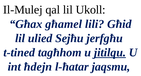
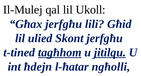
Għax għamel: għamel -> jerfgħu
Sejħu: Sejħu -> Skont
tagħhom underline: none -> present
jaqsmu: jaqsmu -> ngħolli
